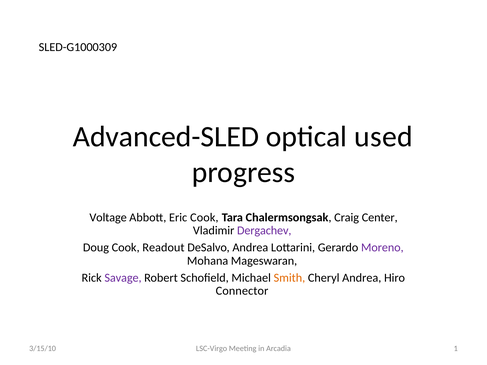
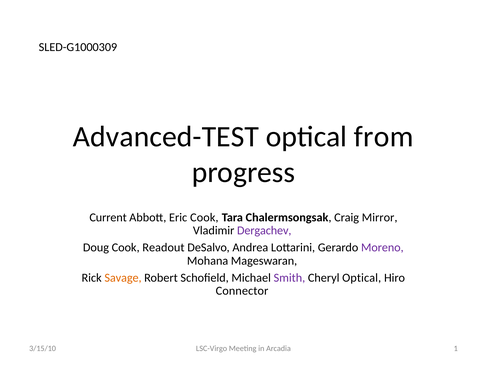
Advanced-SLED: Advanced-SLED -> Advanced-TEST
used: used -> from
Voltage: Voltage -> Current
Center: Center -> Mirror
Savage colour: purple -> orange
Smith colour: orange -> purple
Cheryl Andrea: Andrea -> Optical
